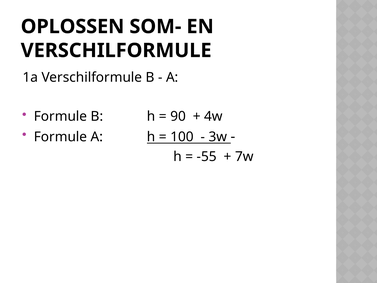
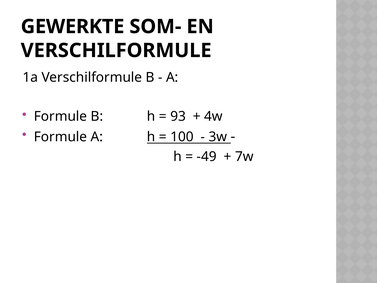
OPLOSSEN: OPLOSSEN -> GEWERKTE
90: 90 -> 93
-55: -55 -> -49
